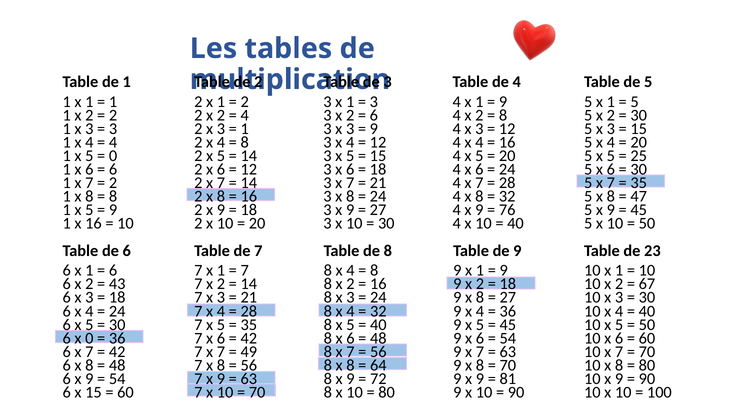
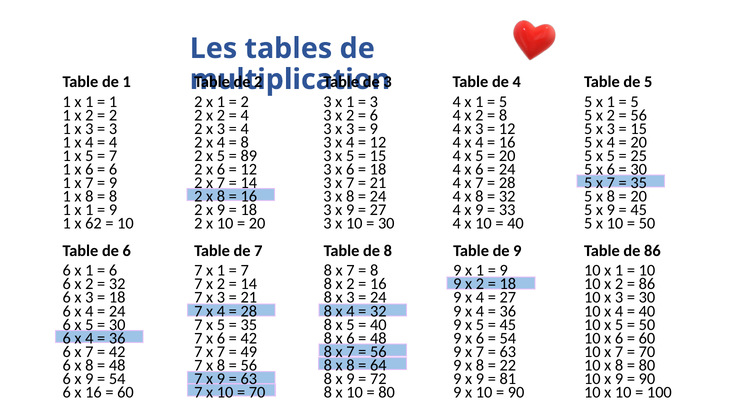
9 at (503, 102): 9 -> 5
30 at (639, 115): 30 -> 56
1 at (245, 129): 1 -> 4
0 at (113, 156): 0 -> 7
14 at (249, 156): 14 -> 89
2 at (113, 183): 2 -> 9
47 at (639, 196): 47 -> 20
5 at (89, 210): 5 -> 1
76: 76 -> 33
x 16: 16 -> 62
de 23: 23 -> 86
4 at (350, 270): 4 -> 7
43 at (117, 284): 43 -> 32
67 at (647, 284): 67 -> 86
8 at (480, 297): 8 -> 4
0 at (89, 338): 0 -> 4
70 at (508, 365): 70 -> 22
x 15: 15 -> 16
